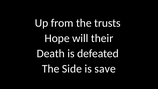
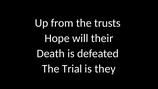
Side: Side -> Trial
save: save -> they
